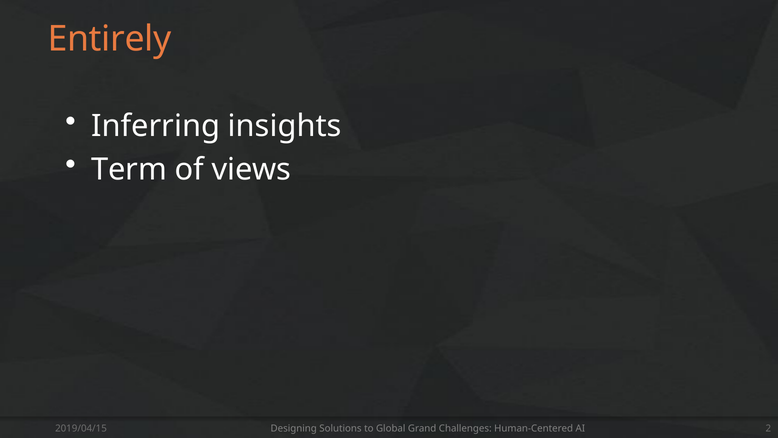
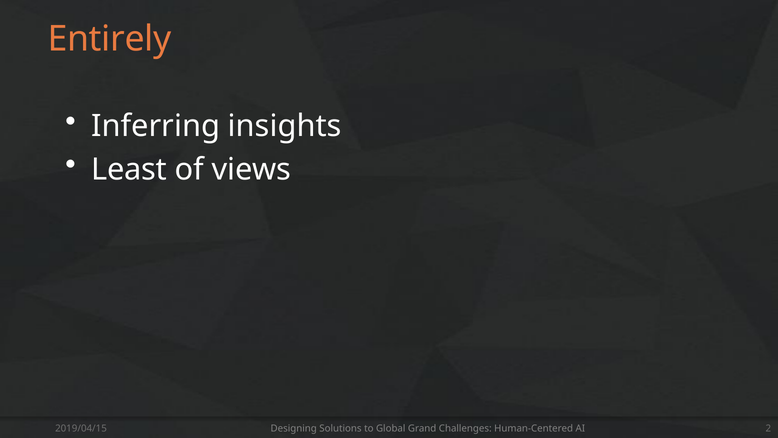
Term: Term -> Least
